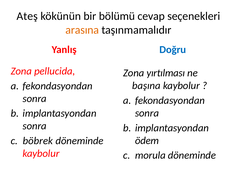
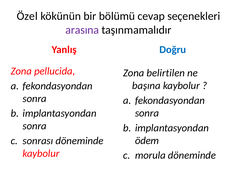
Ateş: Ateş -> Özel
arasına colour: orange -> purple
yırtılması: yırtılması -> belirtilen
böbrek: böbrek -> sonrası
